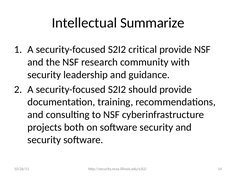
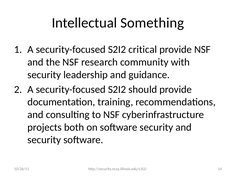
Summarize: Summarize -> Something
